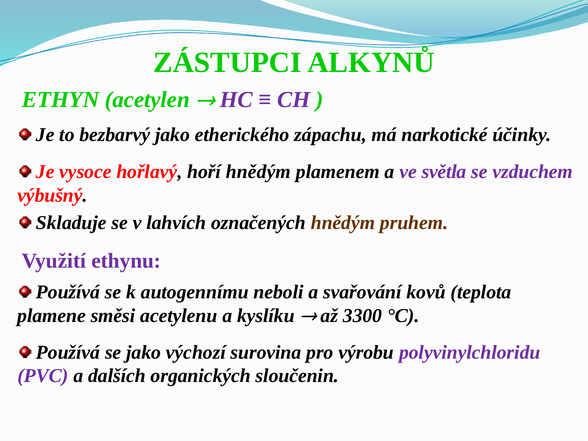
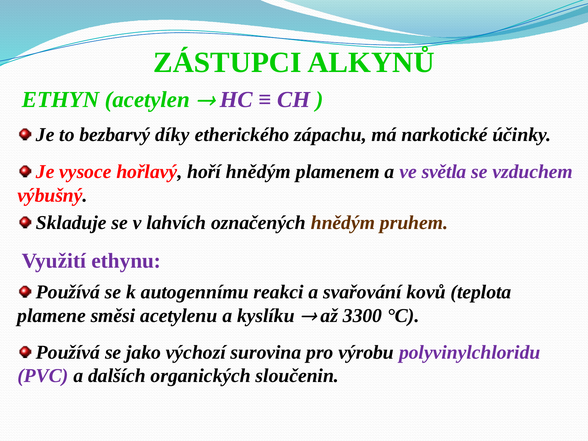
bezbarvý jako: jako -> díky
neboli: neboli -> reakci
